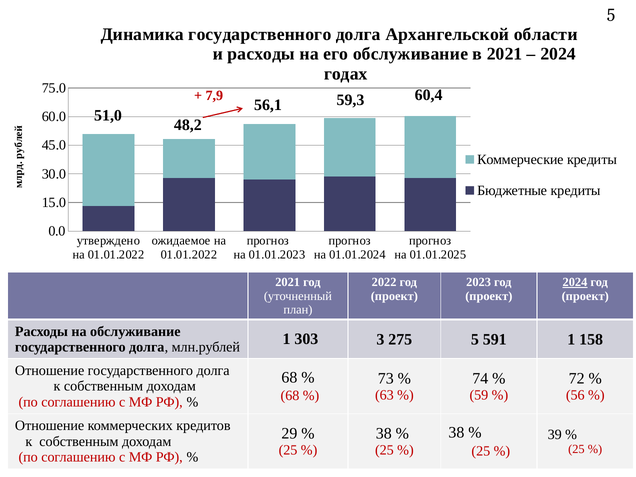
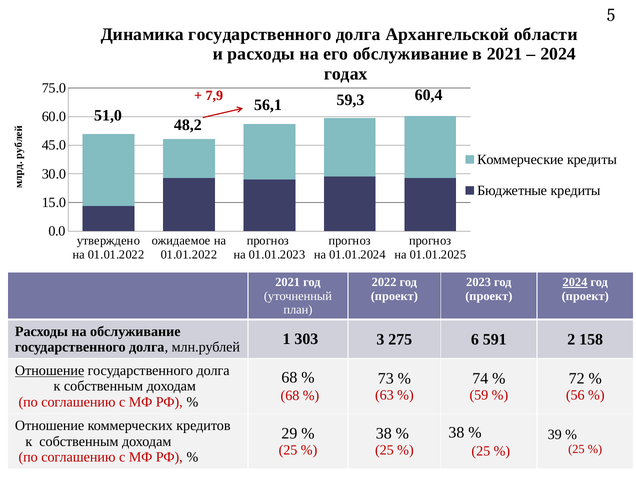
275 5: 5 -> 6
591 1: 1 -> 2
Отношение at (50, 371) underline: none -> present
